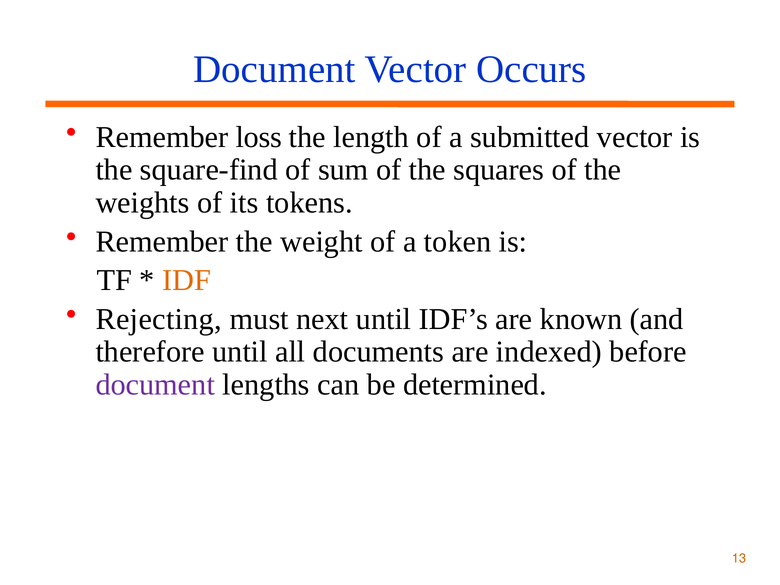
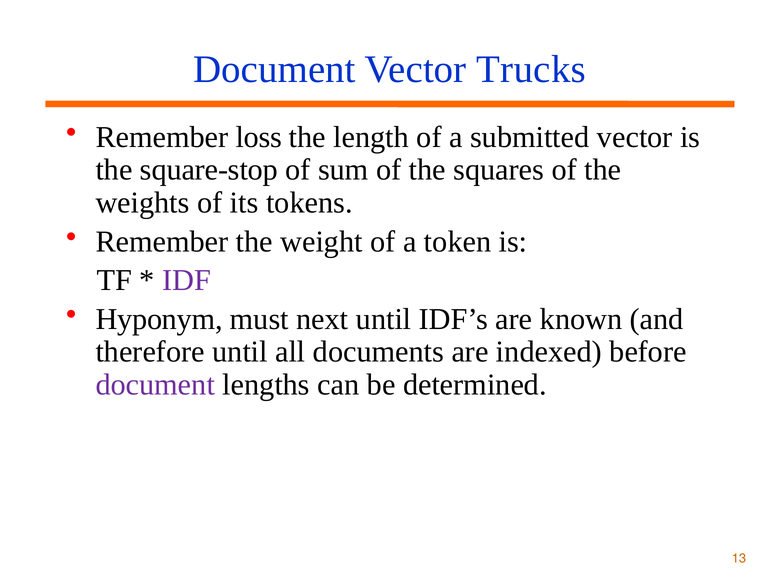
Occurs: Occurs -> Trucks
square-find: square-find -> square-stop
IDF colour: orange -> purple
Rejecting: Rejecting -> Hyponym
